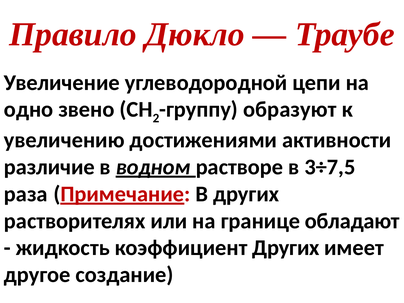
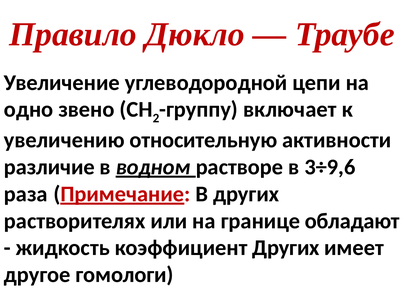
образуют: образуют -> включает
достижениями: достижениями -> относительную
3÷7,5: 3÷7,5 -> 3÷9,6
создание: создание -> гомологи
